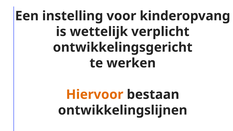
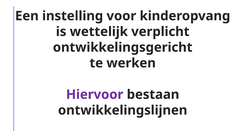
Hiervoor colour: orange -> purple
